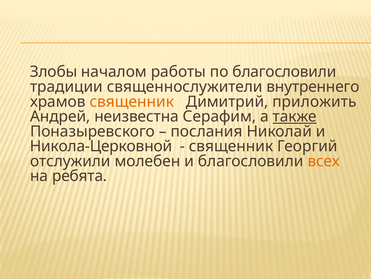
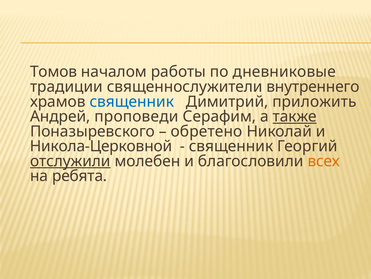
Злобы: Злобы -> Томов
по благословили: благословили -> дневниковые
священник at (132, 101) colour: orange -> blue
неизвестна: неизвестна -> проповеди
послания: послания -> обретено
отслужили underline: none -> present
